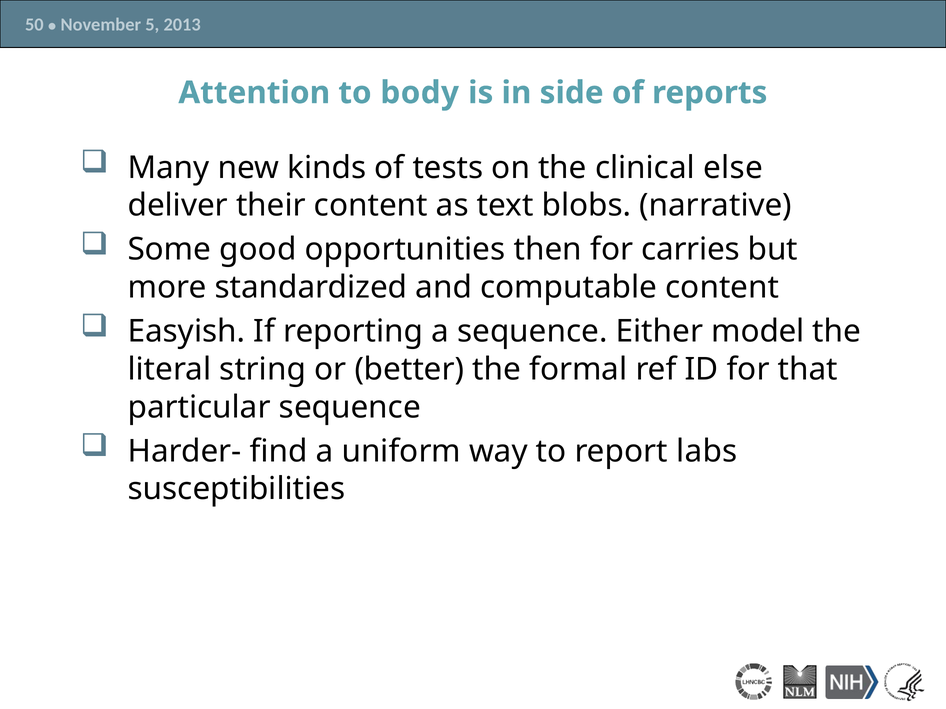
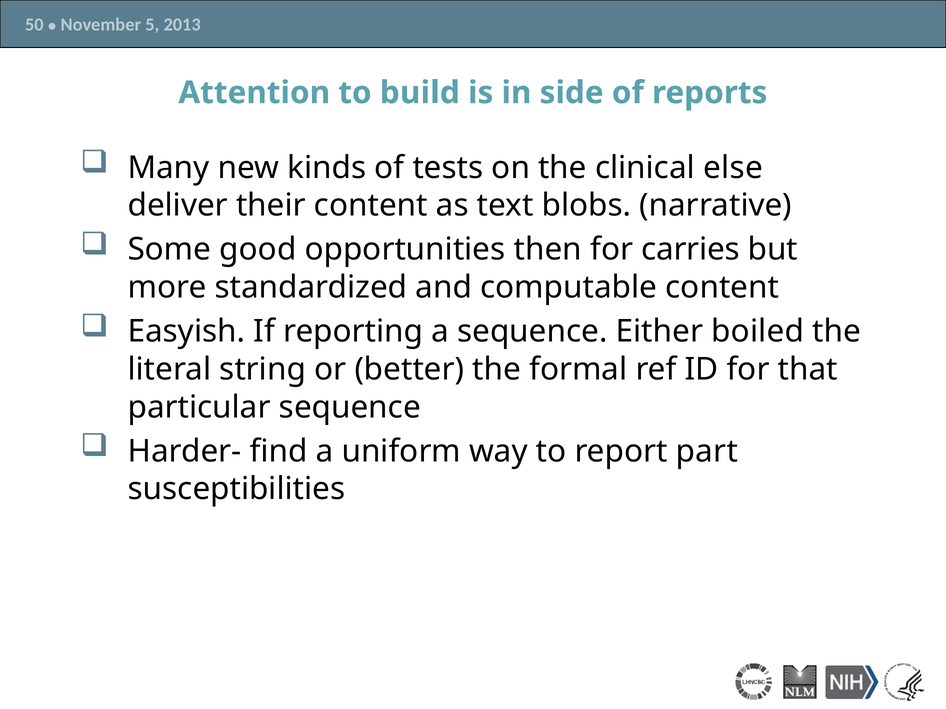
body: body -> build
model: model -> boiled
labs: labs -> part
